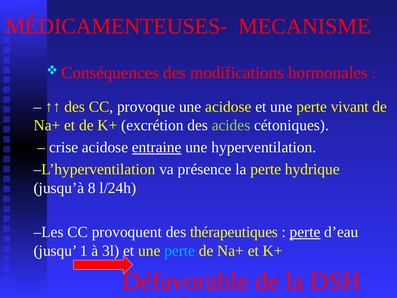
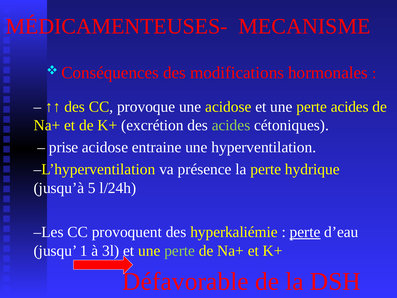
perte vivant: vivant -> acides
crise: crise -> prise
entraine underline: present -> none
8: 8 -> 5
thérapeutiques: thérapeutiques -> hyperkaliémie
perte at (180, 250) colour: light blue -> light green
